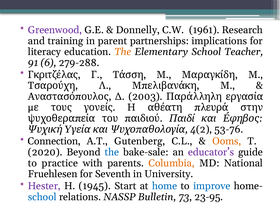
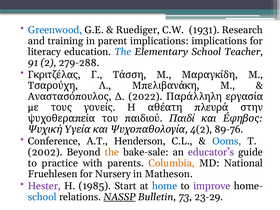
Greenwood colour: purple -> blue
Donnelly: Donnelly -> Ruediger
1961: 1961 -> 1931
parent partnerships: partnerships -> implications
The at (123, 52) colour: orange -> blue
91 6: 6 -> 2
2003: 2003 -> 2022
53-76: 53-76 -> 89-76
Connection: Connection -> Conference
Gutenberg: Gutenberg -> Henderson
Ooms colour: orange -> blue
2020: 2020 -> 2002
the at (112, 152) colour: blue -> orange
Seventh: Seventh -> Nursery
University: University -> Matheson
1945: 1945 -> 1985
improve colour: blue -> purple
NASSP underline: none -> present
23-95: 23-95 -> 23-29
